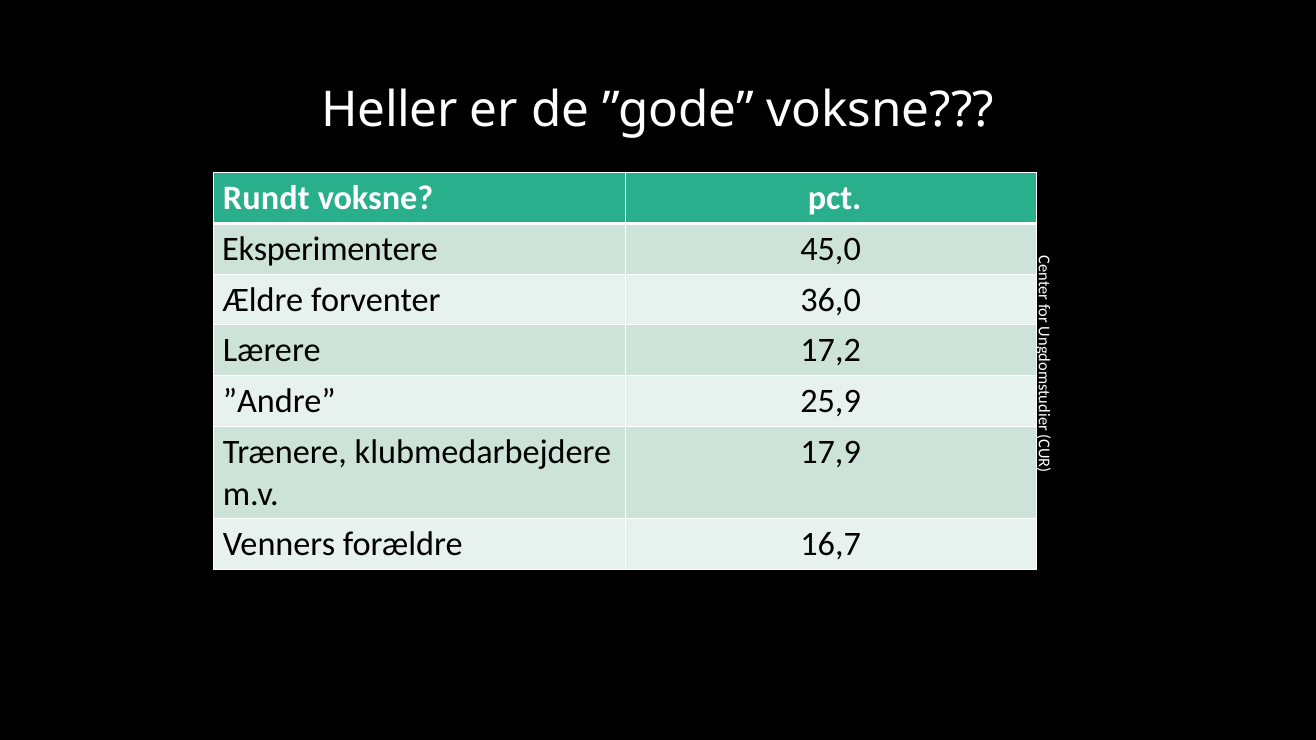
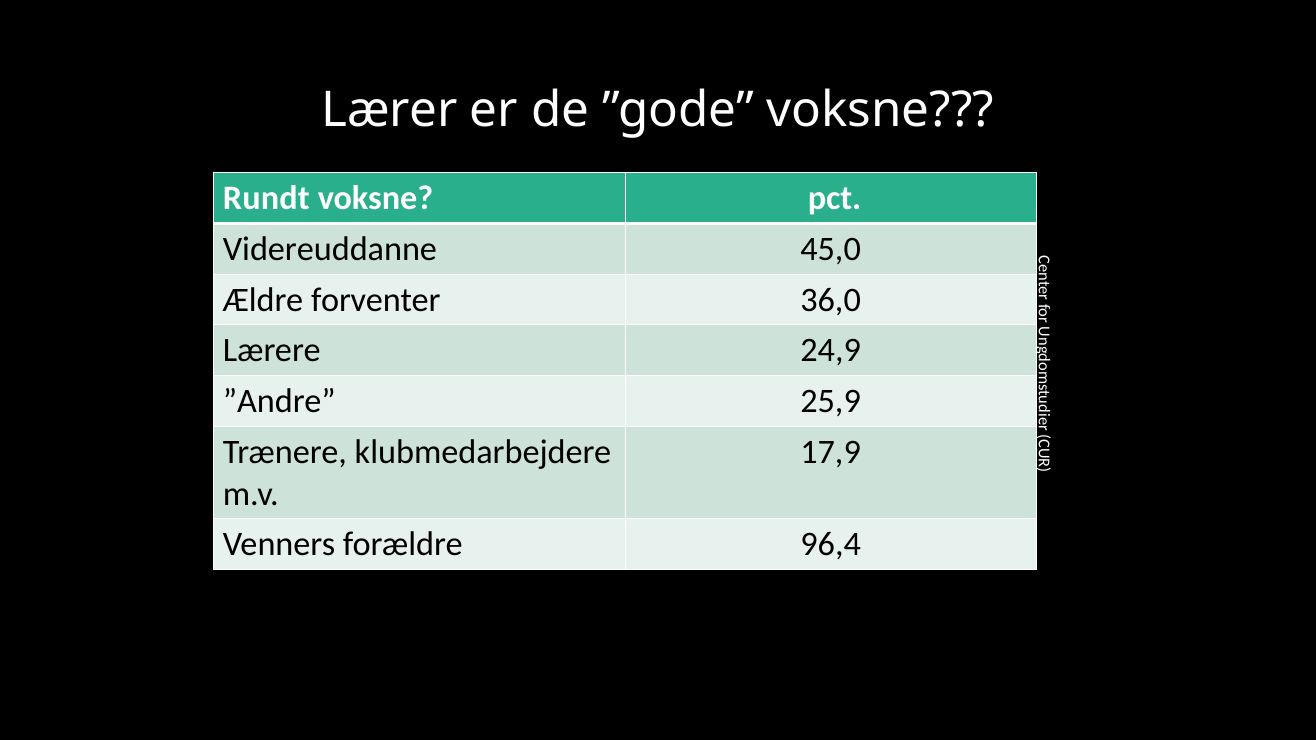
Heller: Heller -> Lærer
Eksperimentere: Eksperimentere -> Videreuddanne
17,2: 17,2 -> 24,9
16,7: 16,7 -> 96,4
